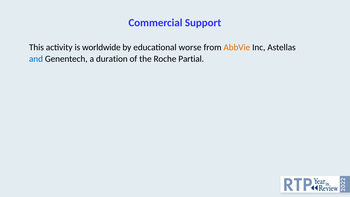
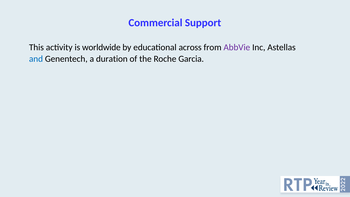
worse: worse -> across
AbbVie colour: orange -> purple
Partial: Partial -> Garcia
